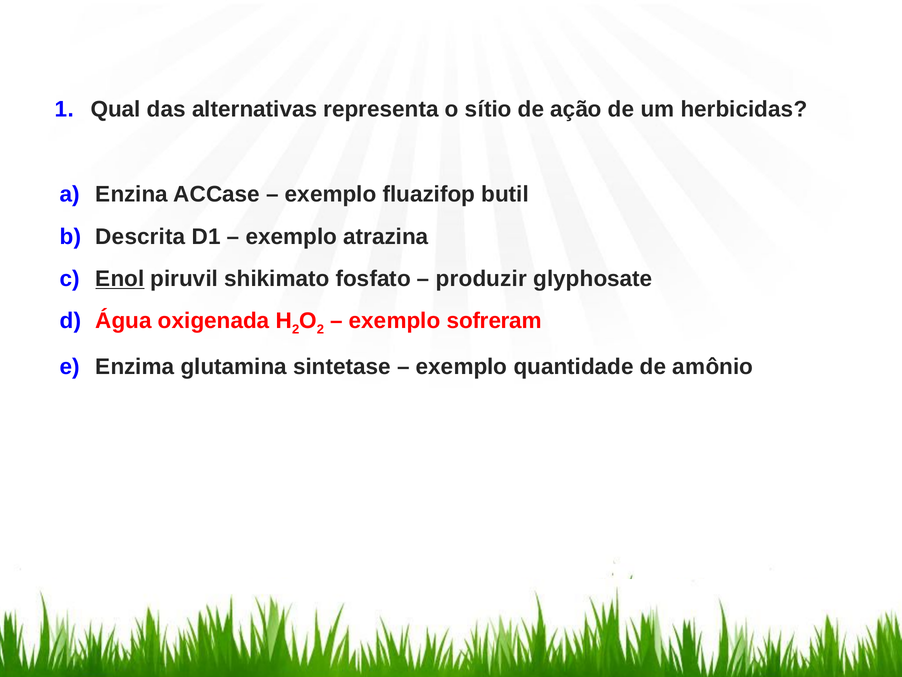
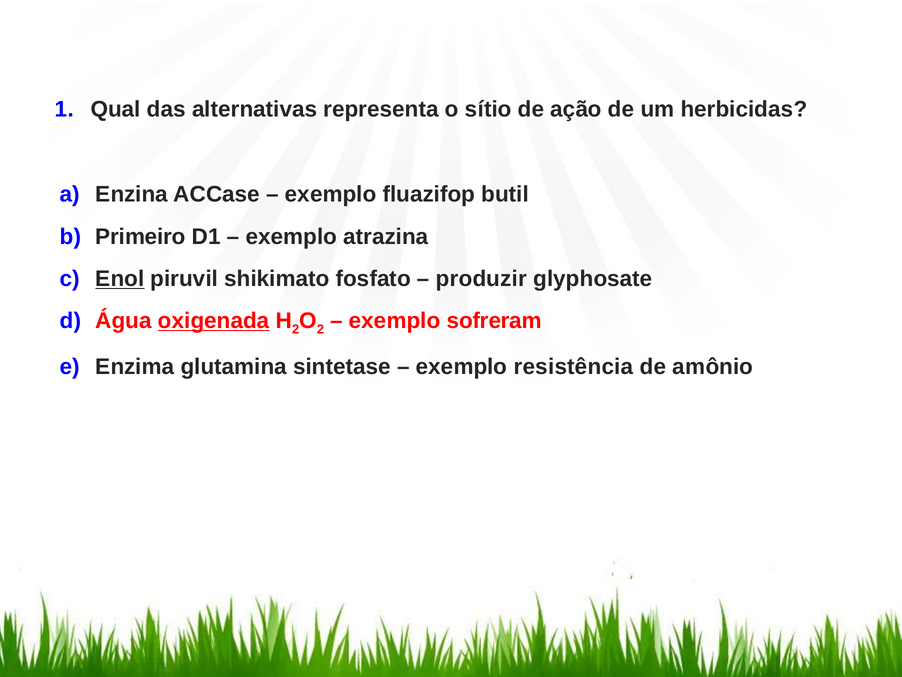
Descrita: Descrita -> Primeiro
oxigenada underline: none -> present
quantidade: quantidade -> resistência
